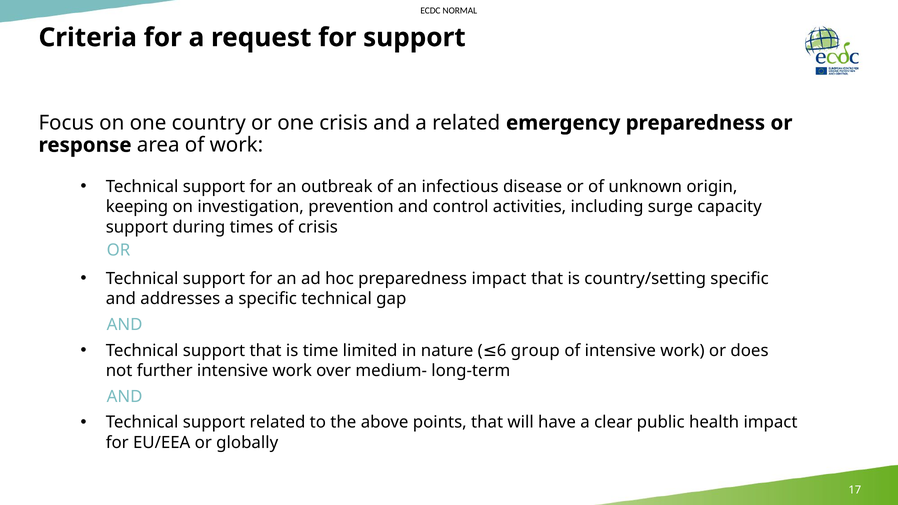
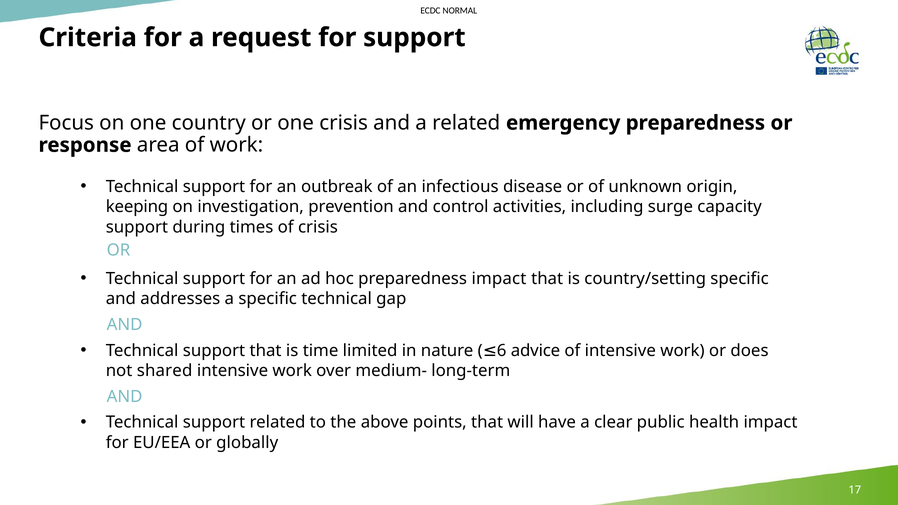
group: group -> advice
further: further -> shared
